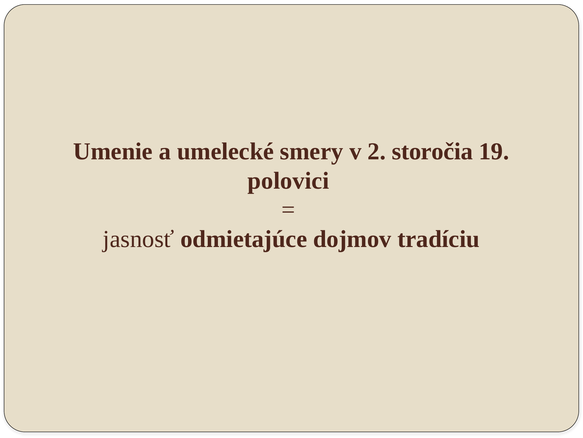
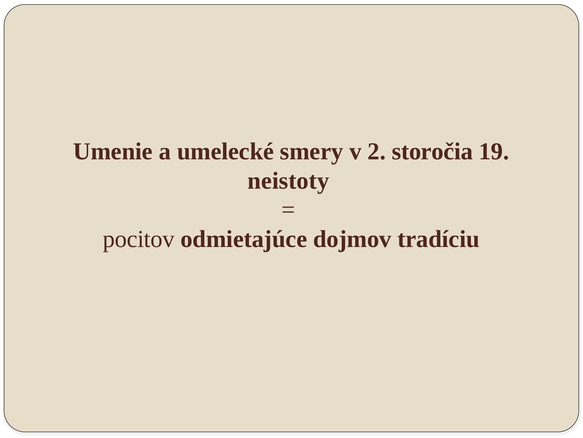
polovici: polovici -> neistoty
jasnosť: jasnosť -> pocitov
